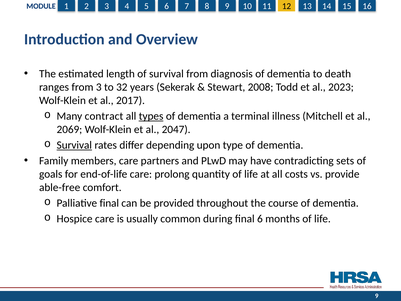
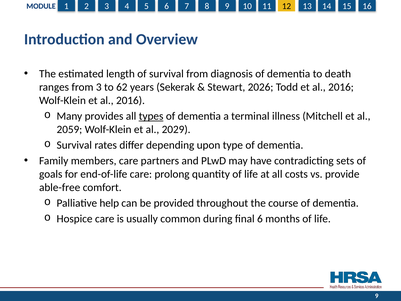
32: 32 -> 62
2008: 2008 -> 2026
Todd et al 2023: 2023 -> 2016
Wolf-Klein et al 2017: 2017 -> 2016
contract: contract -> provides
2069: 2069 -> 2059
2047: 2047 -> 2029
Survival at (74, 145) underline: present -> none
Palliative final: final -> help
